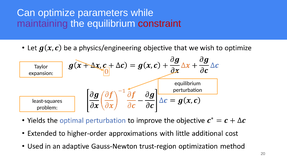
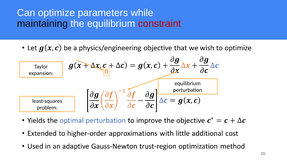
maintaining colour: purple -> black
